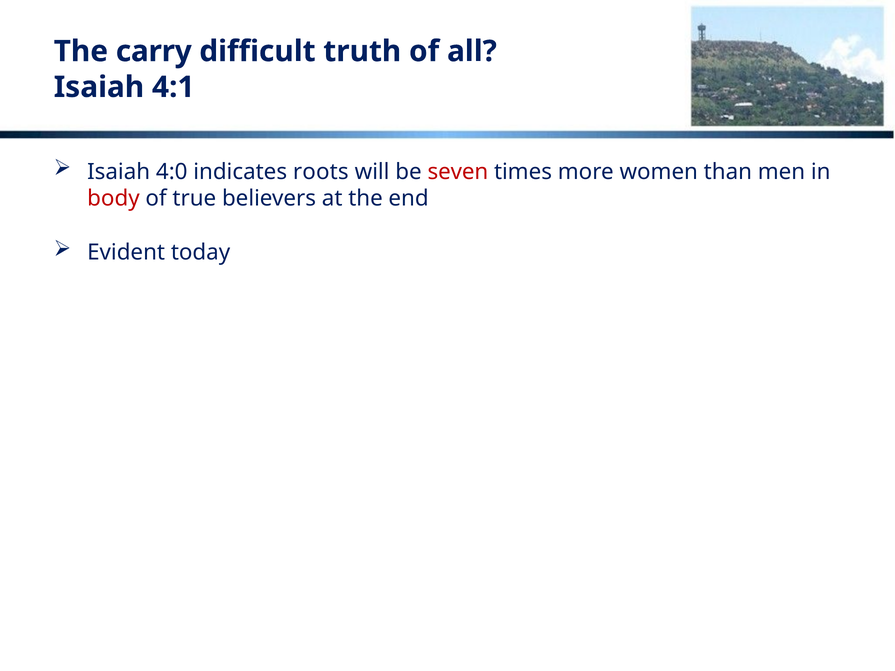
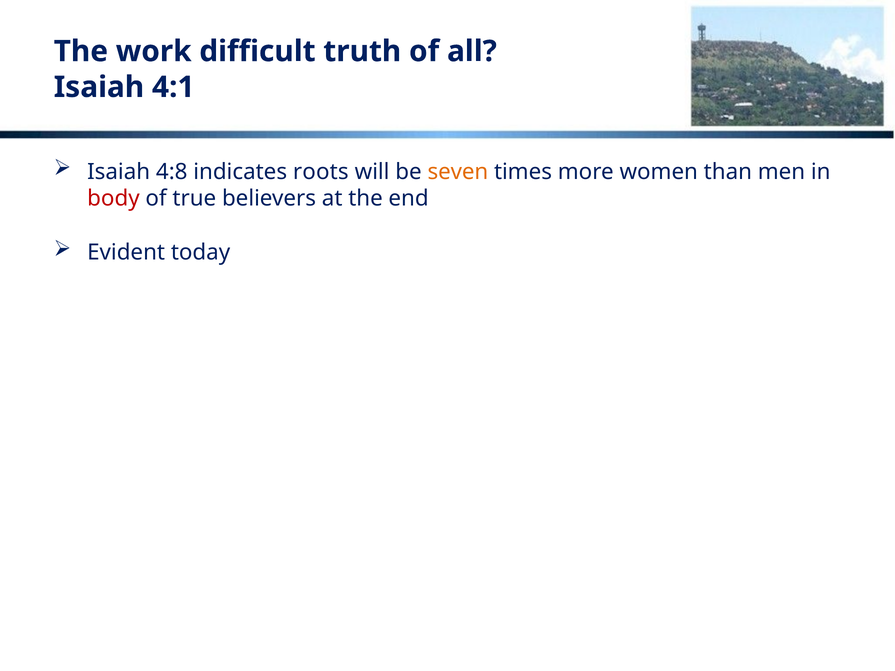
carry: carry -> work
4:0: 4:0 -> 4:8
seven colour: red -> orange
